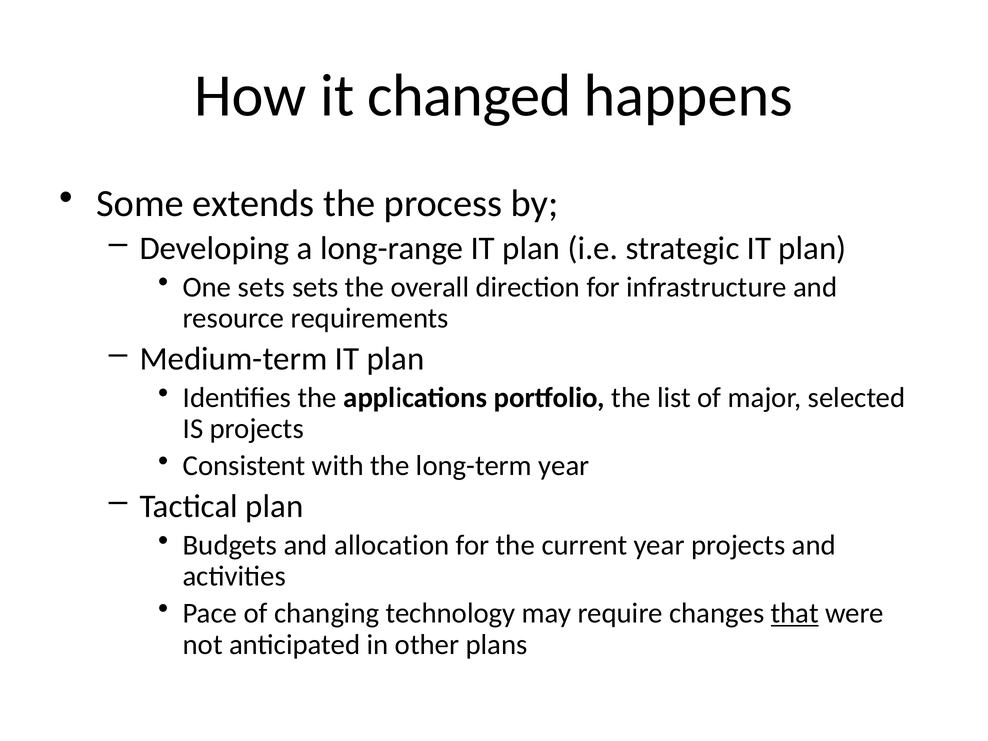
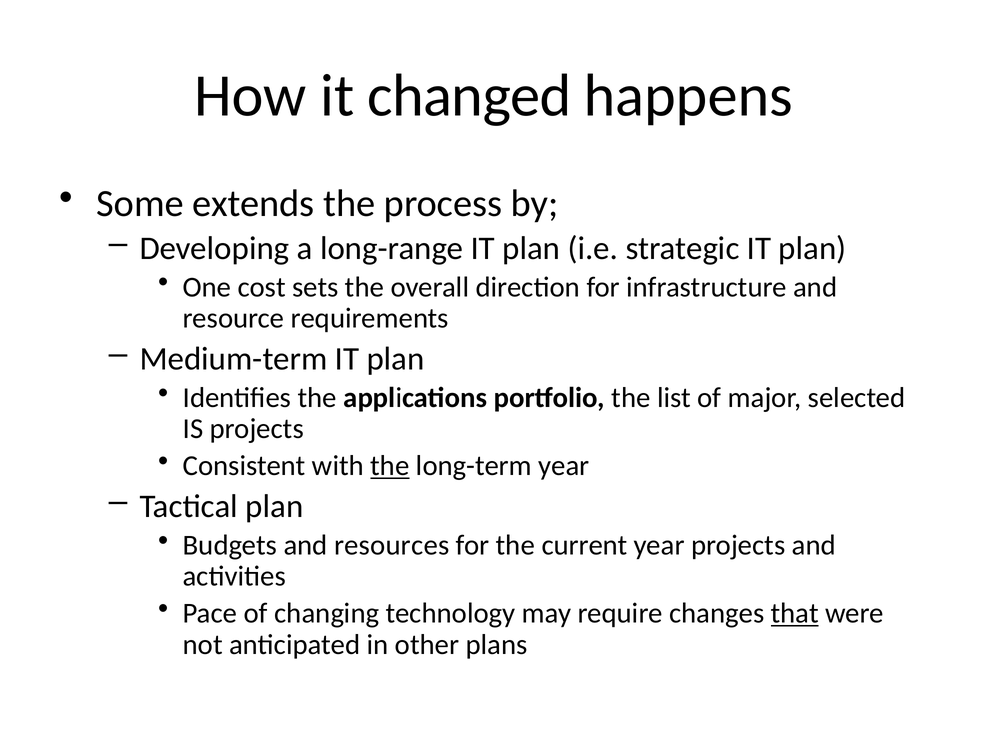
One sets: sets -> cost
the at (390, 466) underline: none -> present
allocation: allocation -> resources
